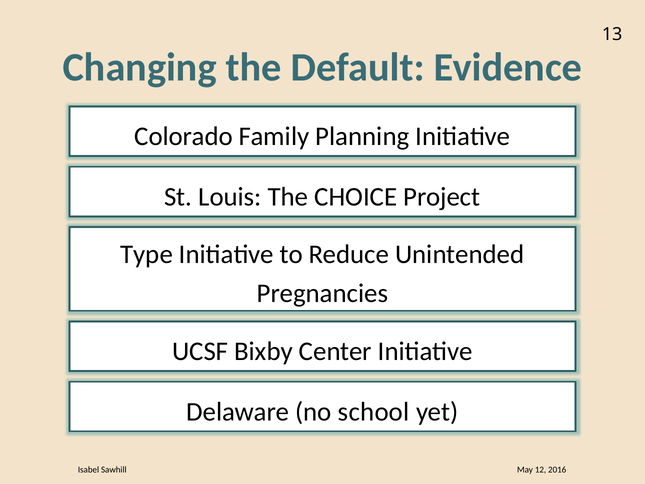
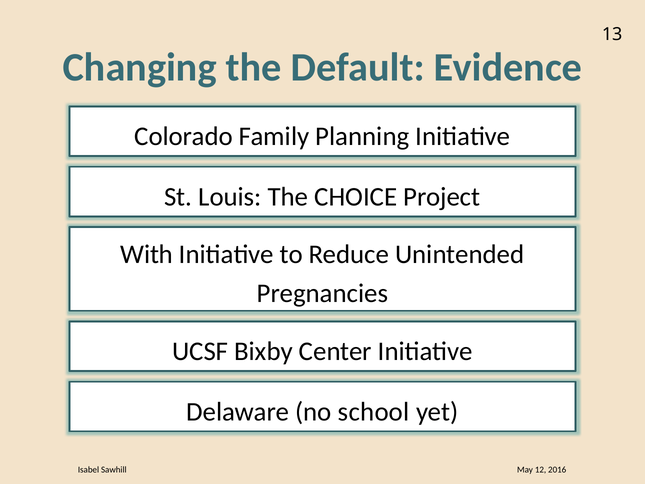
Type: Type -> With
